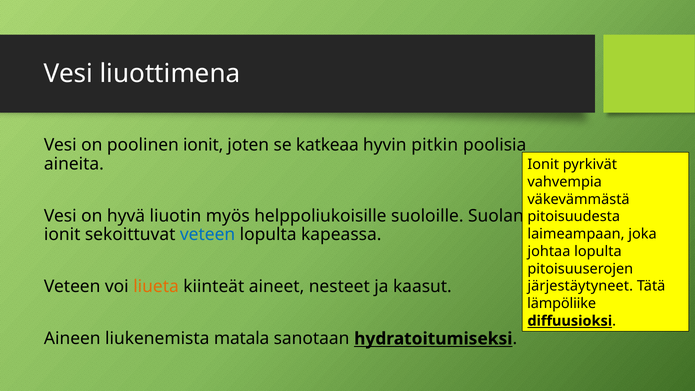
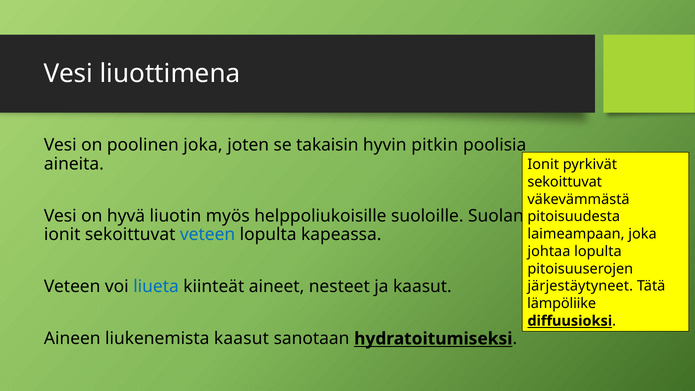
poolinen ionit: ionit -> joka
katkeaa: katkeaa -> takaisin
vahvempia at (565, 182): vahvempia -> sekoittuvat
liueta colour: orange -> blue
liukenemista matala: matala -> kaasut
